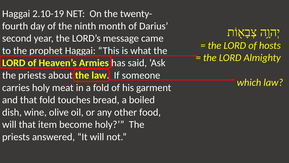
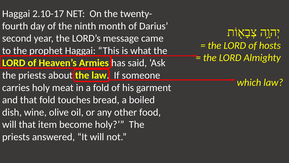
2.10-19: 2.10-19 -> 2.10-17
